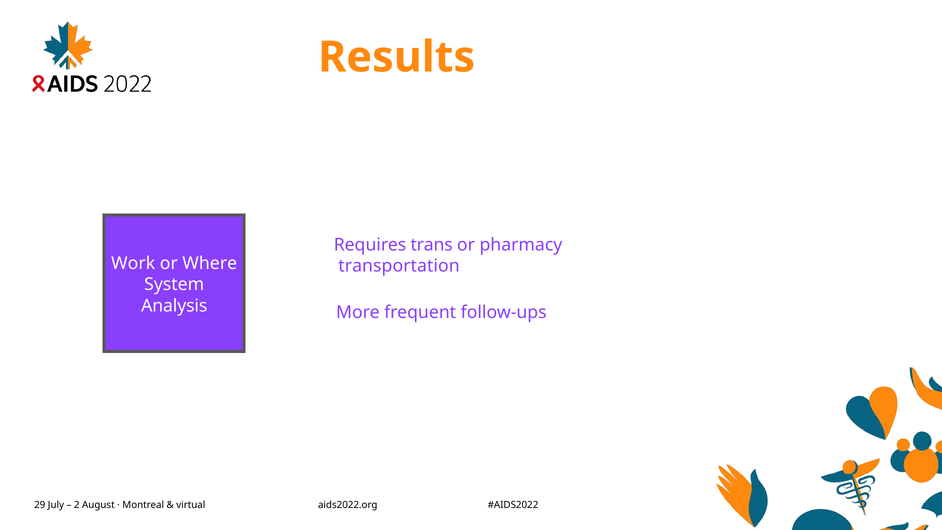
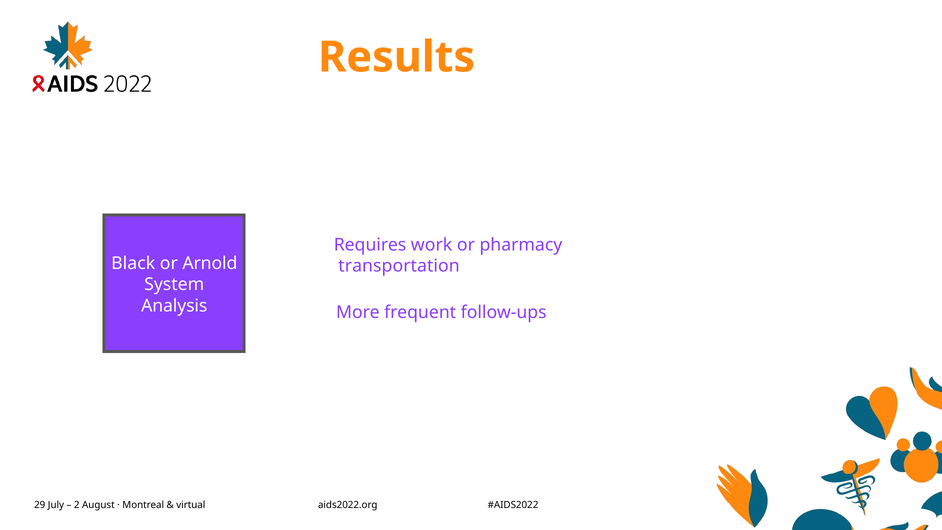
trans: trans -> work
Work: Work -> Black
Where: Where -> Arnold
